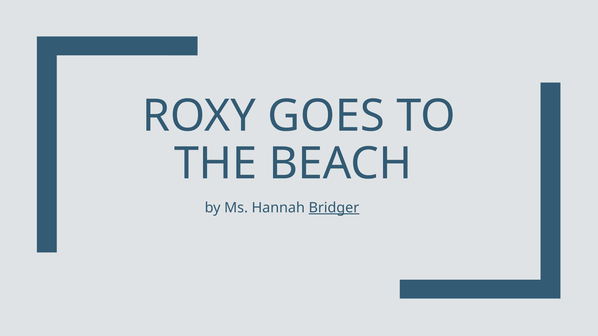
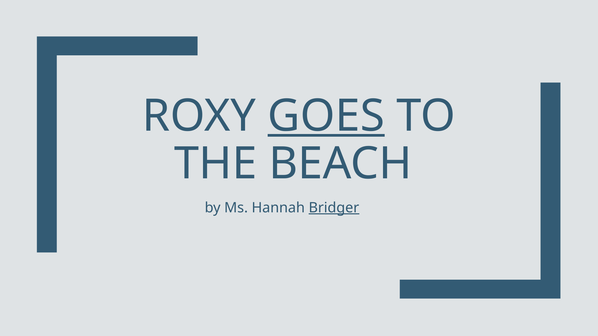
GOES underline: none -> present
